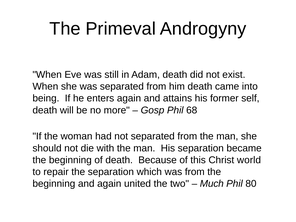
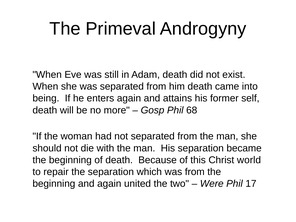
Much: Much -> Were
80: 80 -> 17
